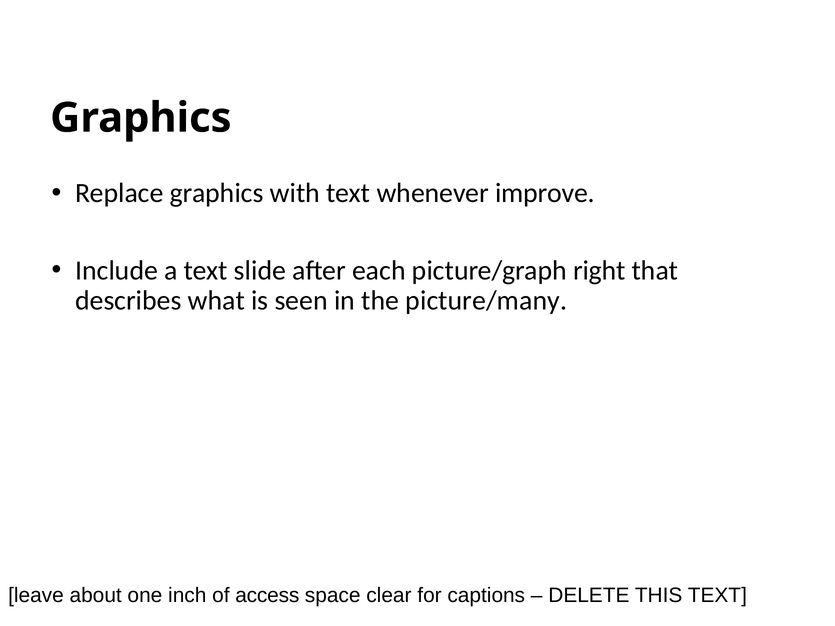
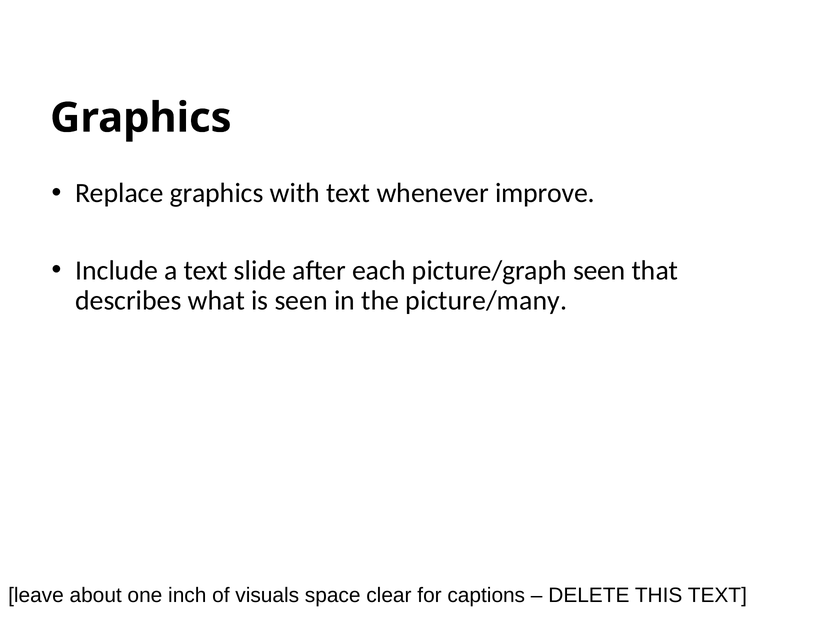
picture/graph right: right -> seen
access: access -> visuals
